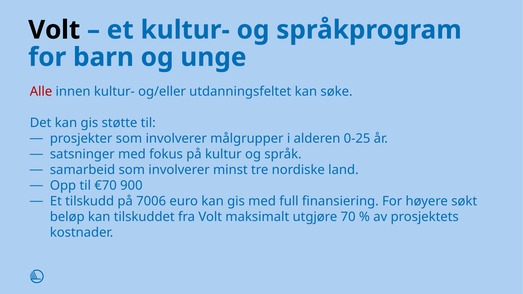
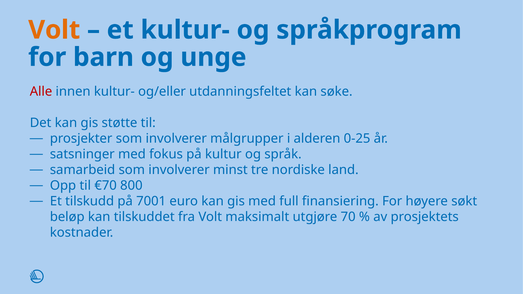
Volt at (54, 30) colour: black -> orange
900: 900 -> 800
7006: 7006 -> 7001
